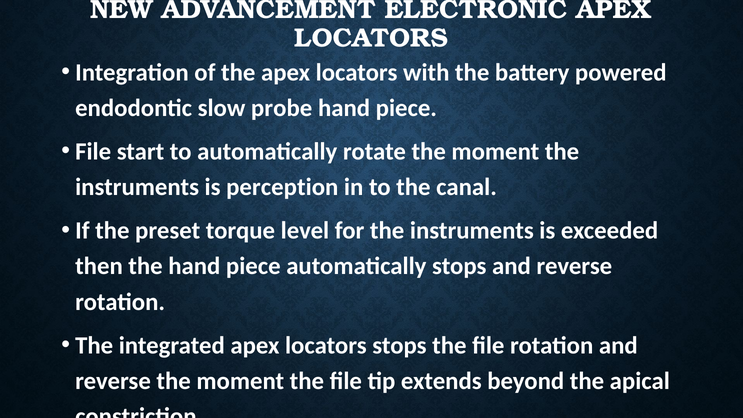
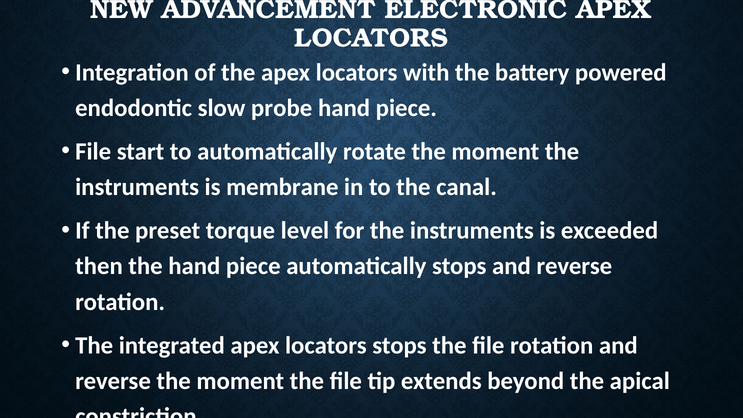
perception: perception -> membrane
